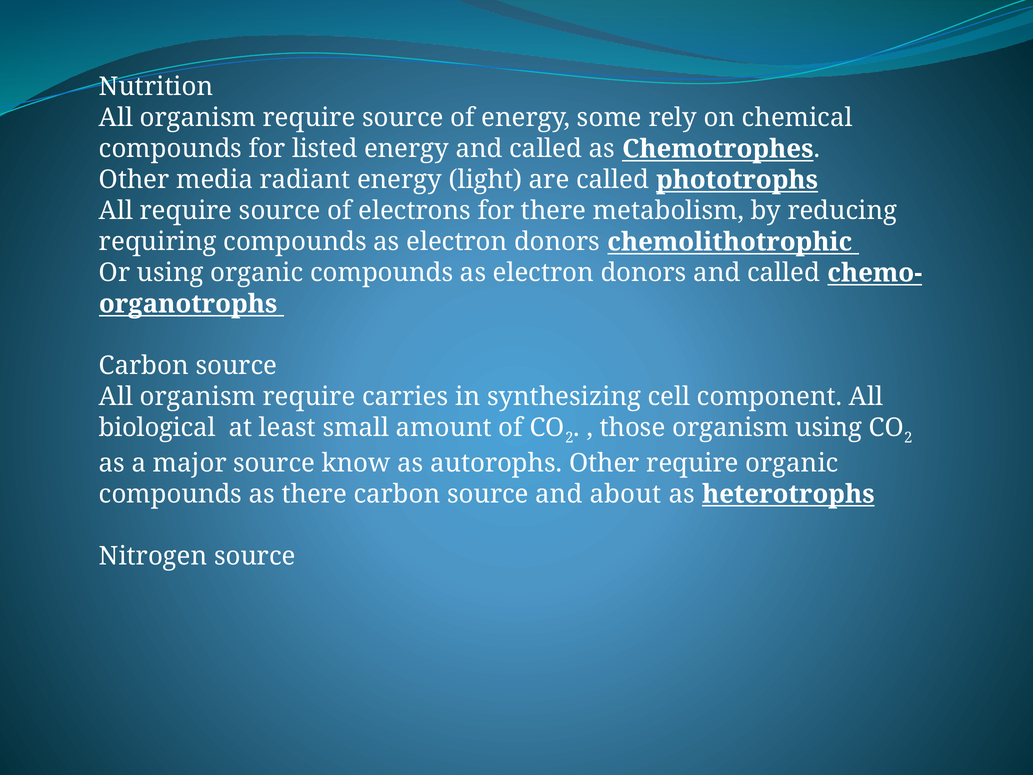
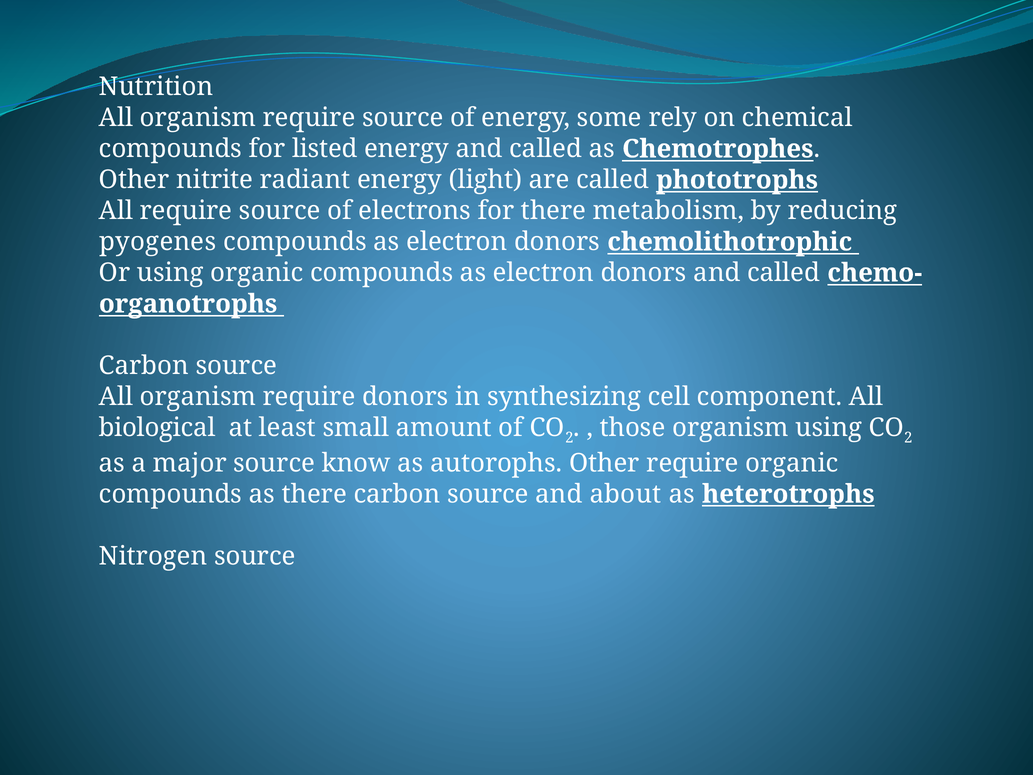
media: media -> nitrite
requiring: requiring -> pyogenes
require carries: carries -> donors
